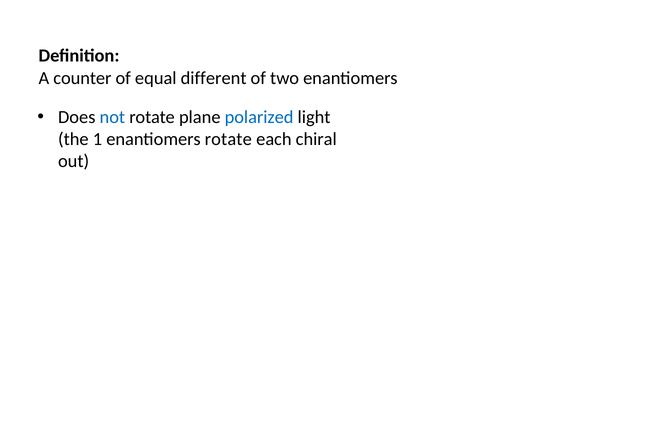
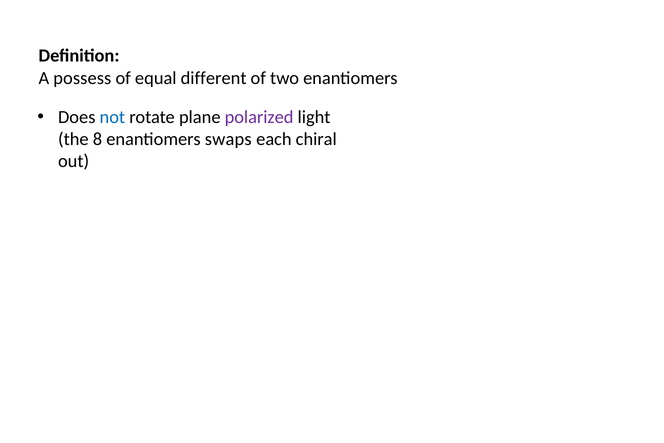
counter: counter -> possess
polarized colour: blue -> purple
1: 1 -> 8
enantiomers rotate: rotate -> swaps
